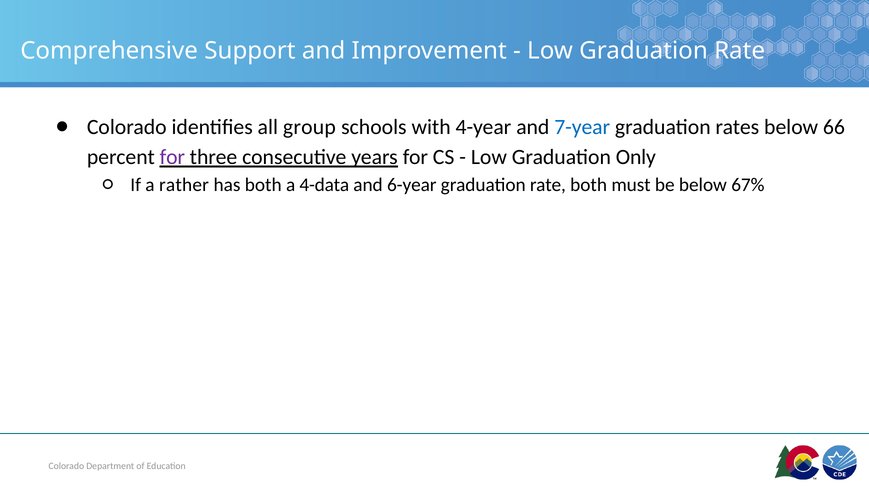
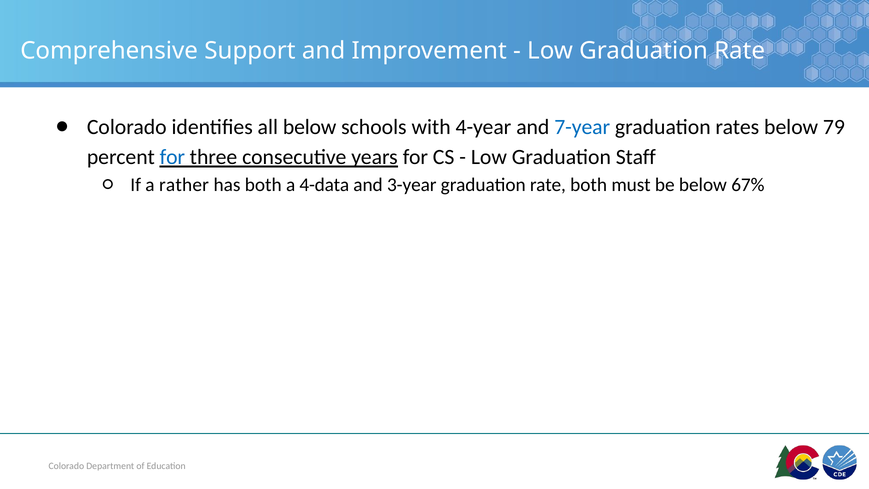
all group: group -> below
66: 66 -> 79
for at (172, 157) colour: purple -> blue
Only: Only -> Staff
6-year: 6-year -> 3-year
